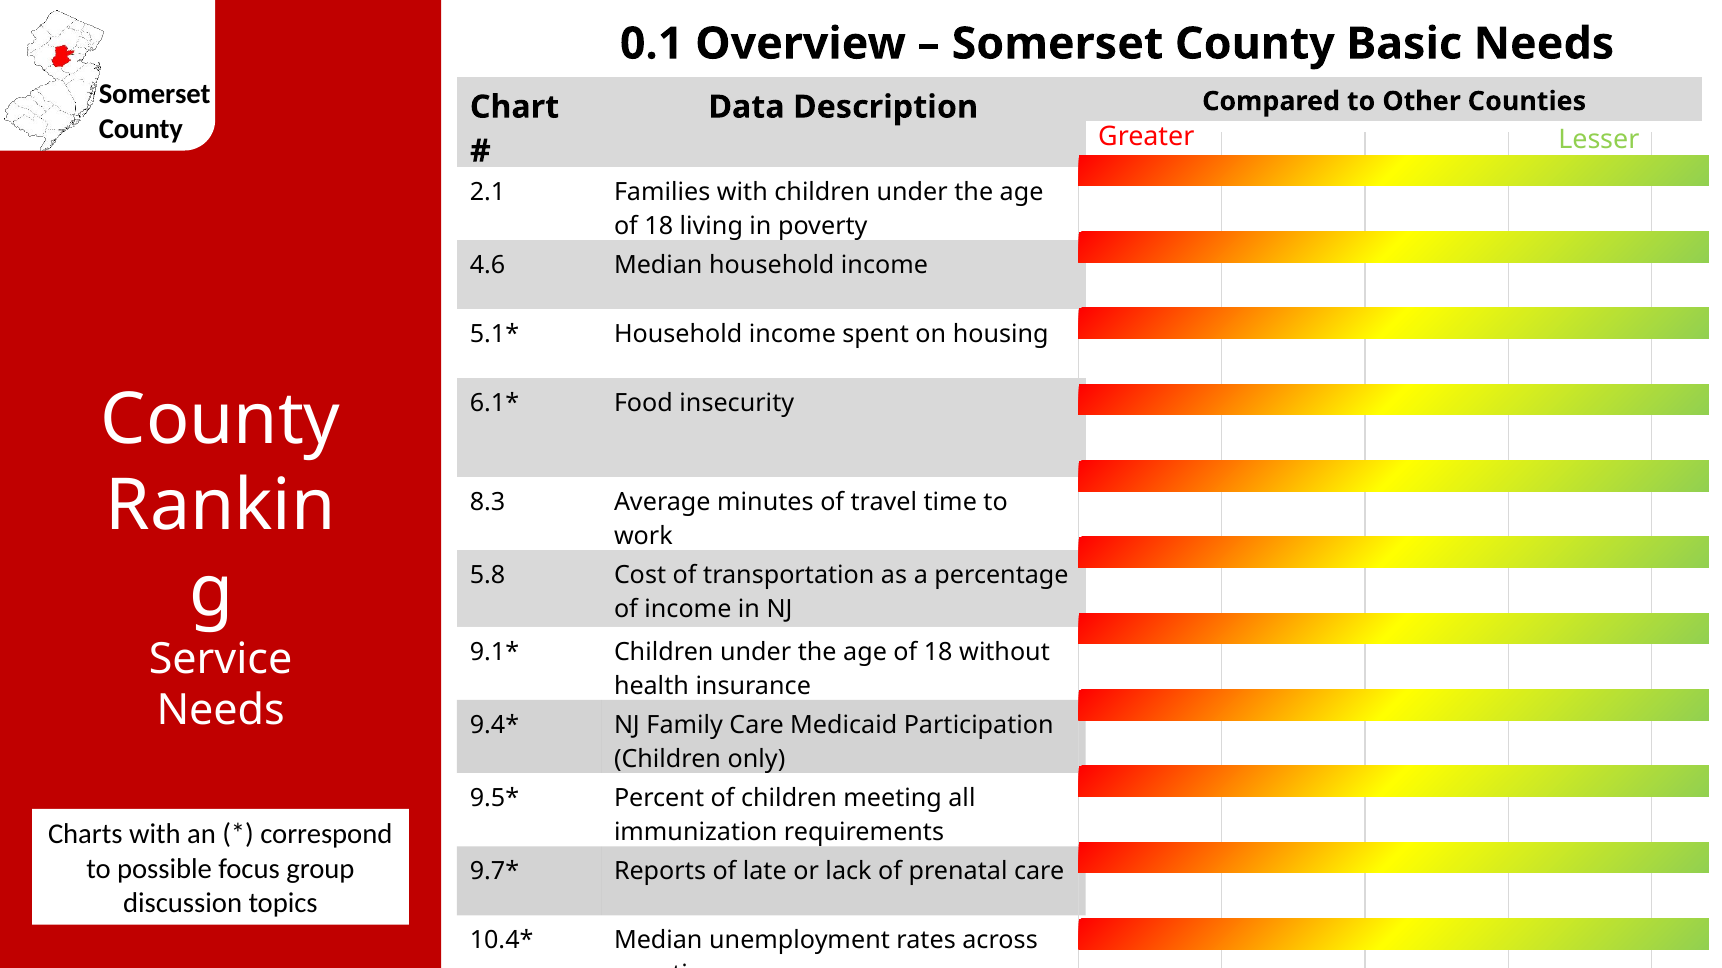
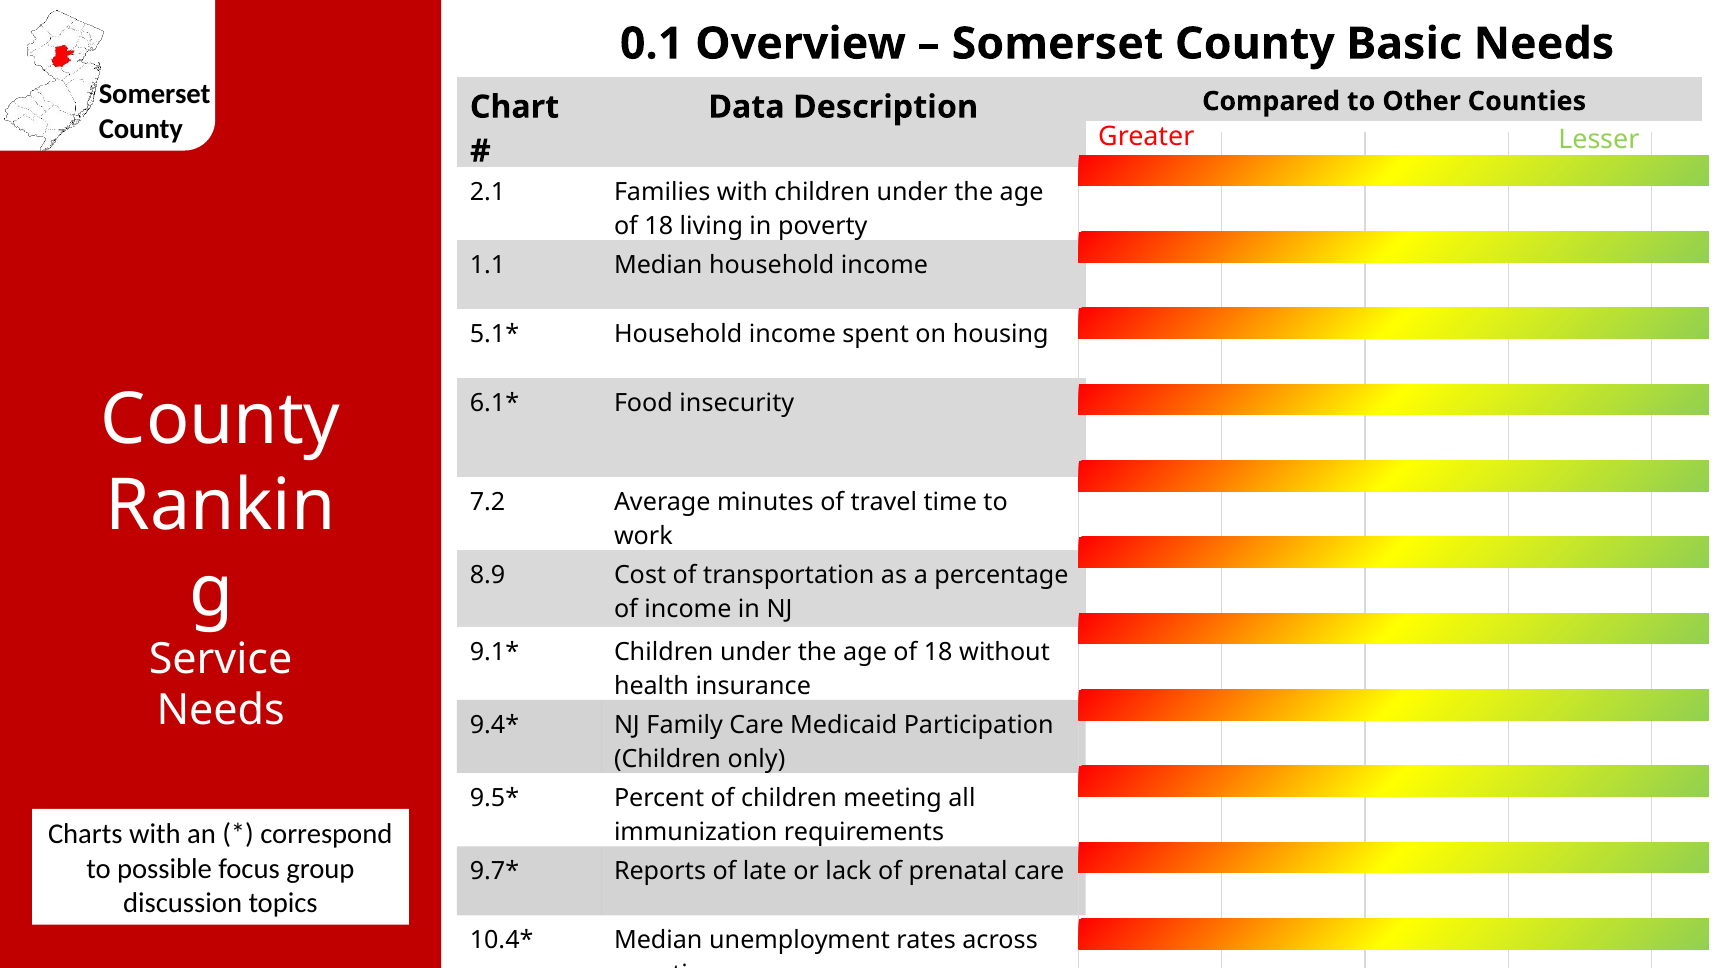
4.6: 4.6 -> 1.1
8.3: 8.3 -> 7.2
5.8: 5.8 -> 8.9
